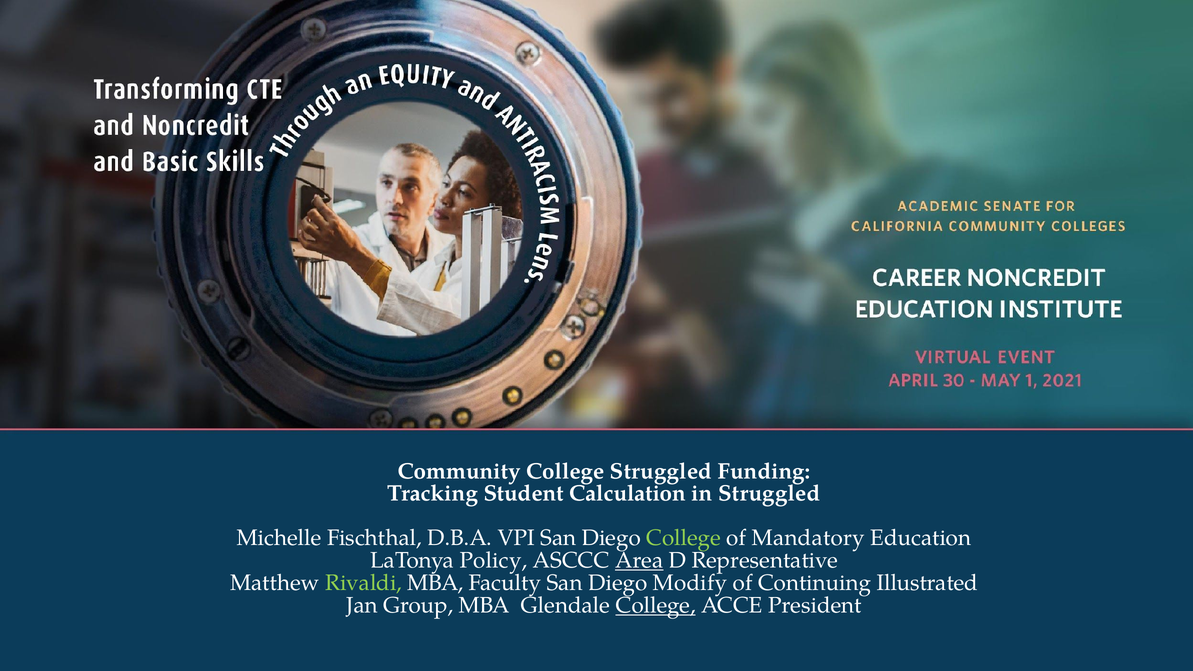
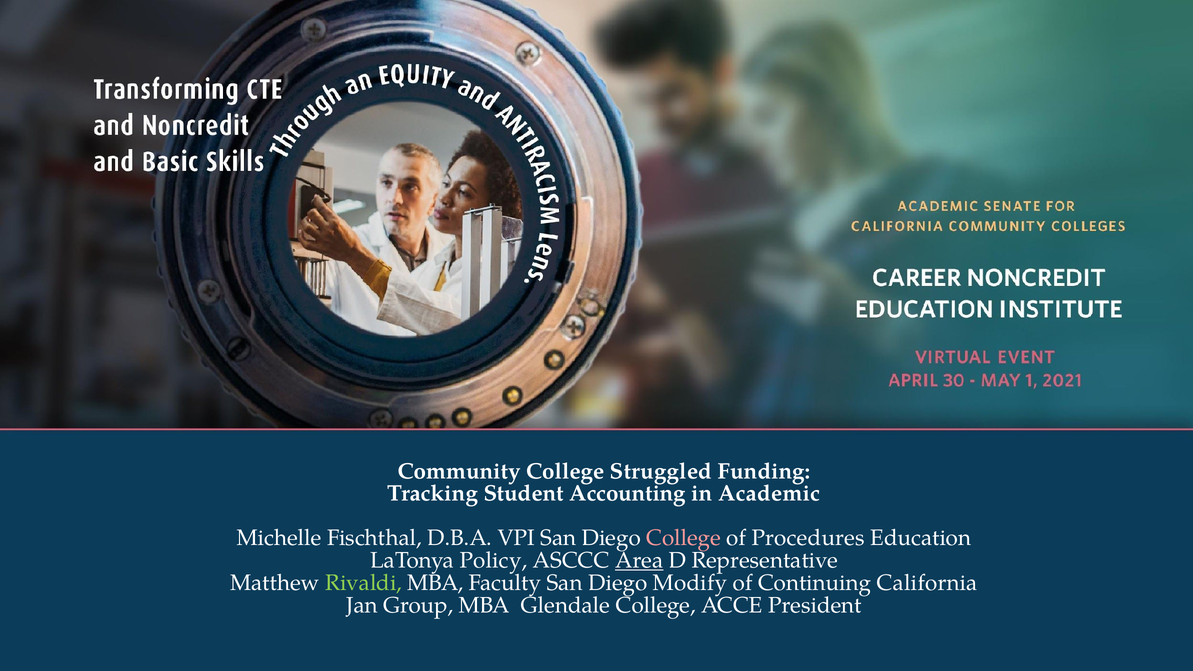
Calculation: Calculation -> Accounting
in Struggled: Struggled -> Academic
College at (684, 538) colour: light green -> pink
Mandatory: Mandatory -> Procedures
Illustrated: Illustrated -> California
College at (656, 605) underline: present -> none
